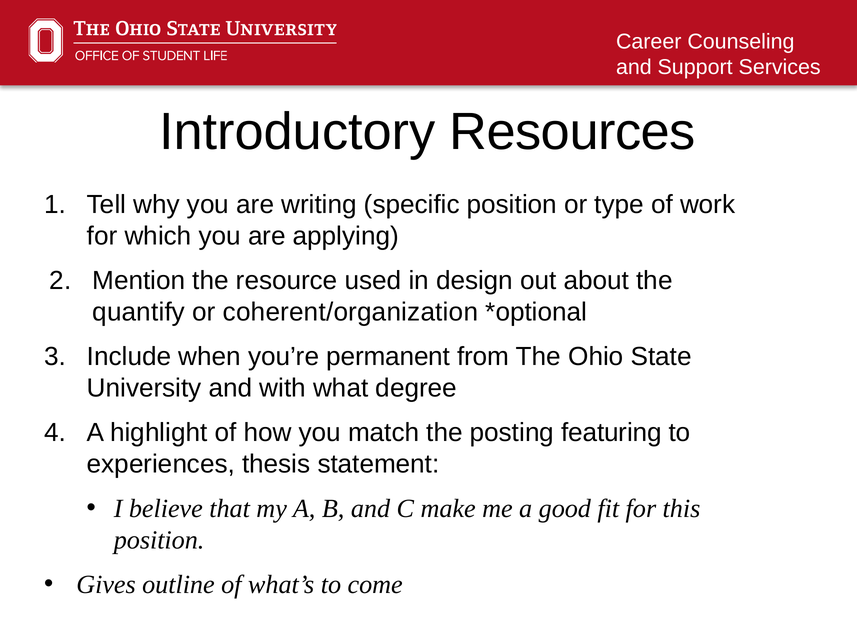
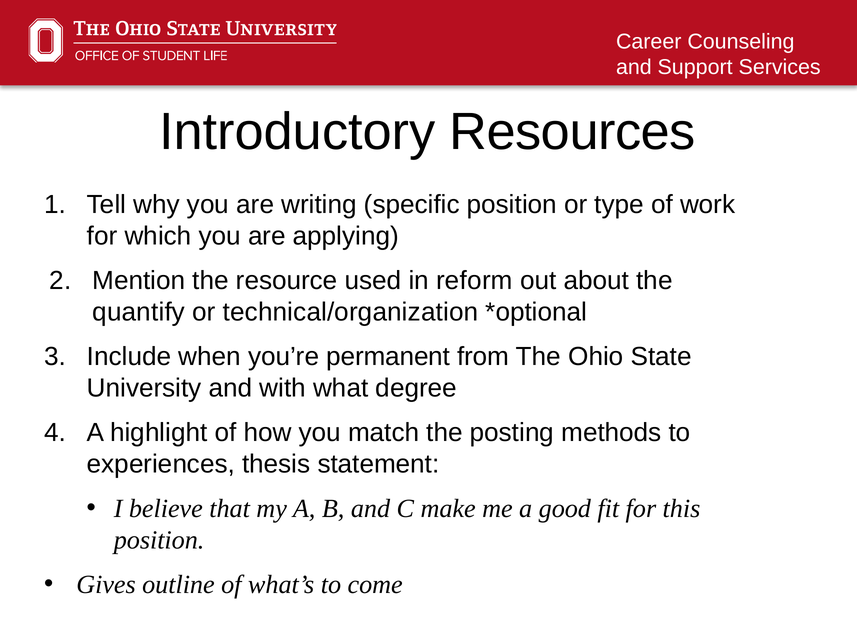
design: design -> reform
coherent/organization: coherent/organization -> technical/organization
featuring: featuring -> methods
